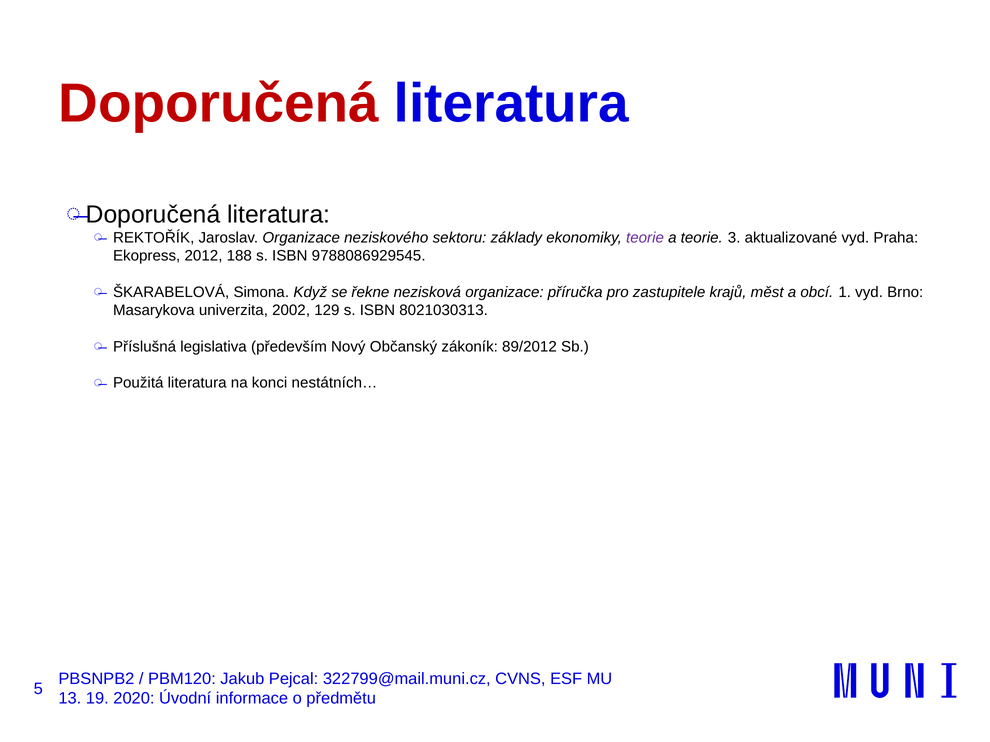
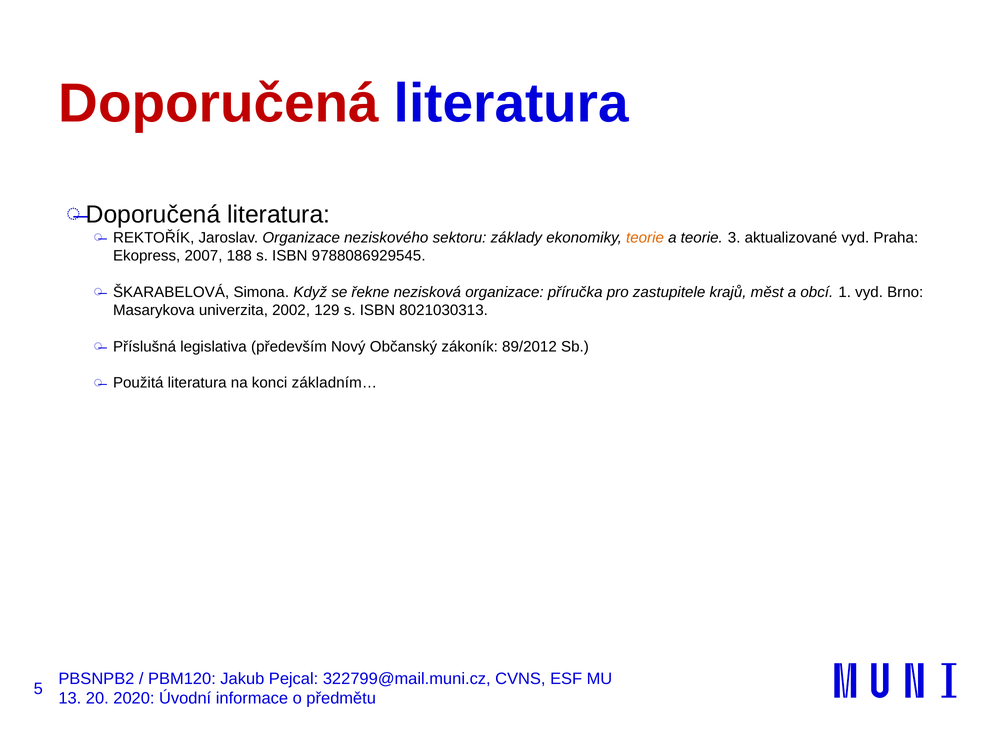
teorie at (645, 238) colour: purple -> orange
2012: 2012 -> 2007
nestátních…: nestátních… -> základním…
19: 19 -> 20
